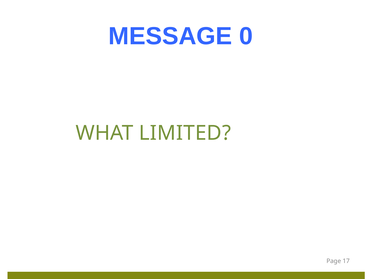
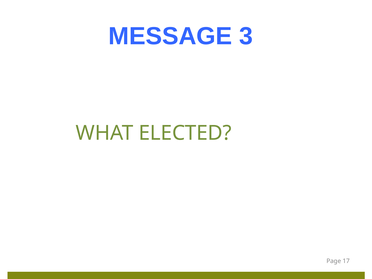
0: 0 -> 3
LIMITED: LIMITED -> ELECTED
